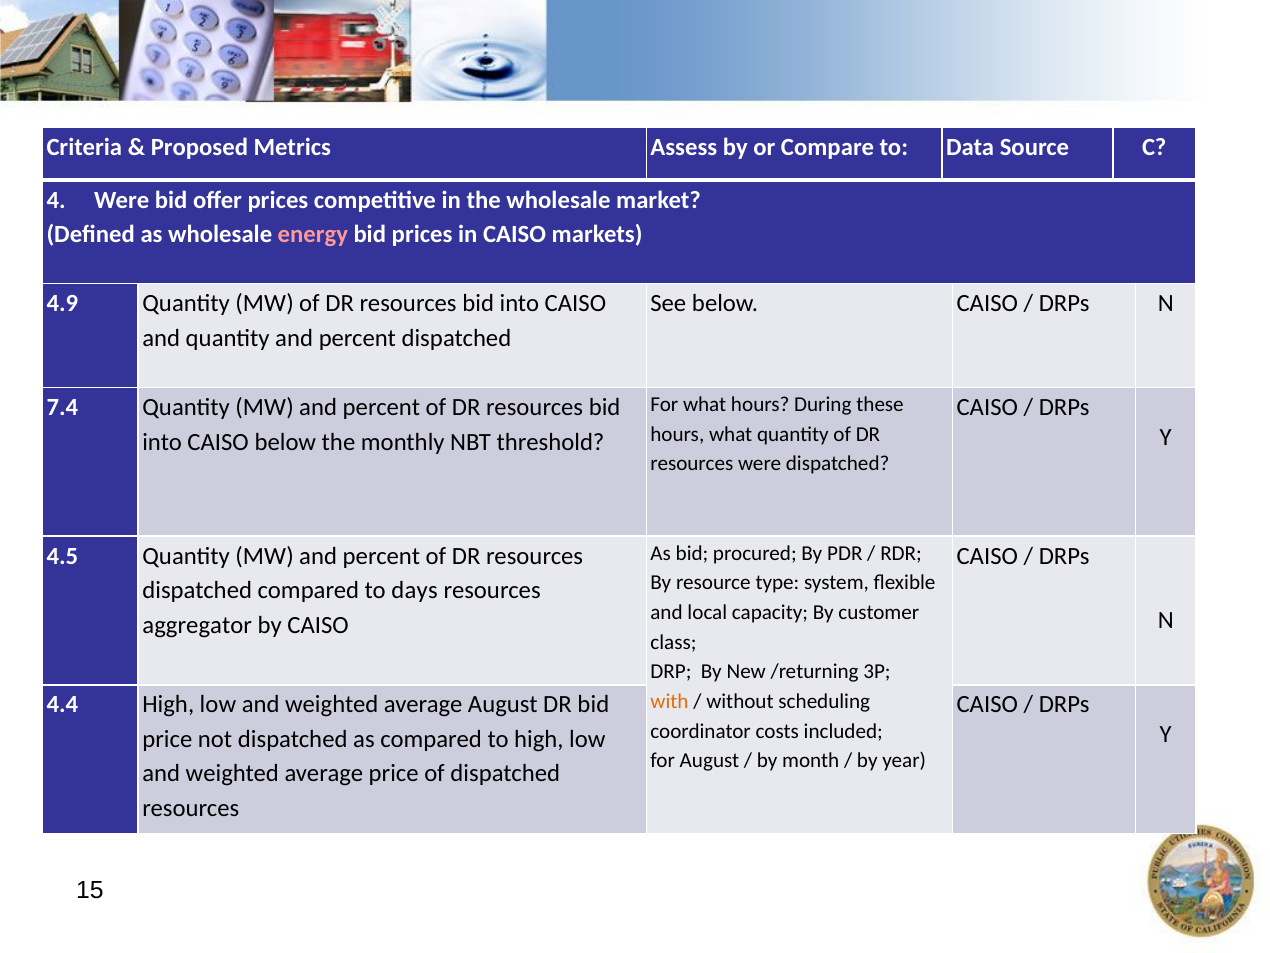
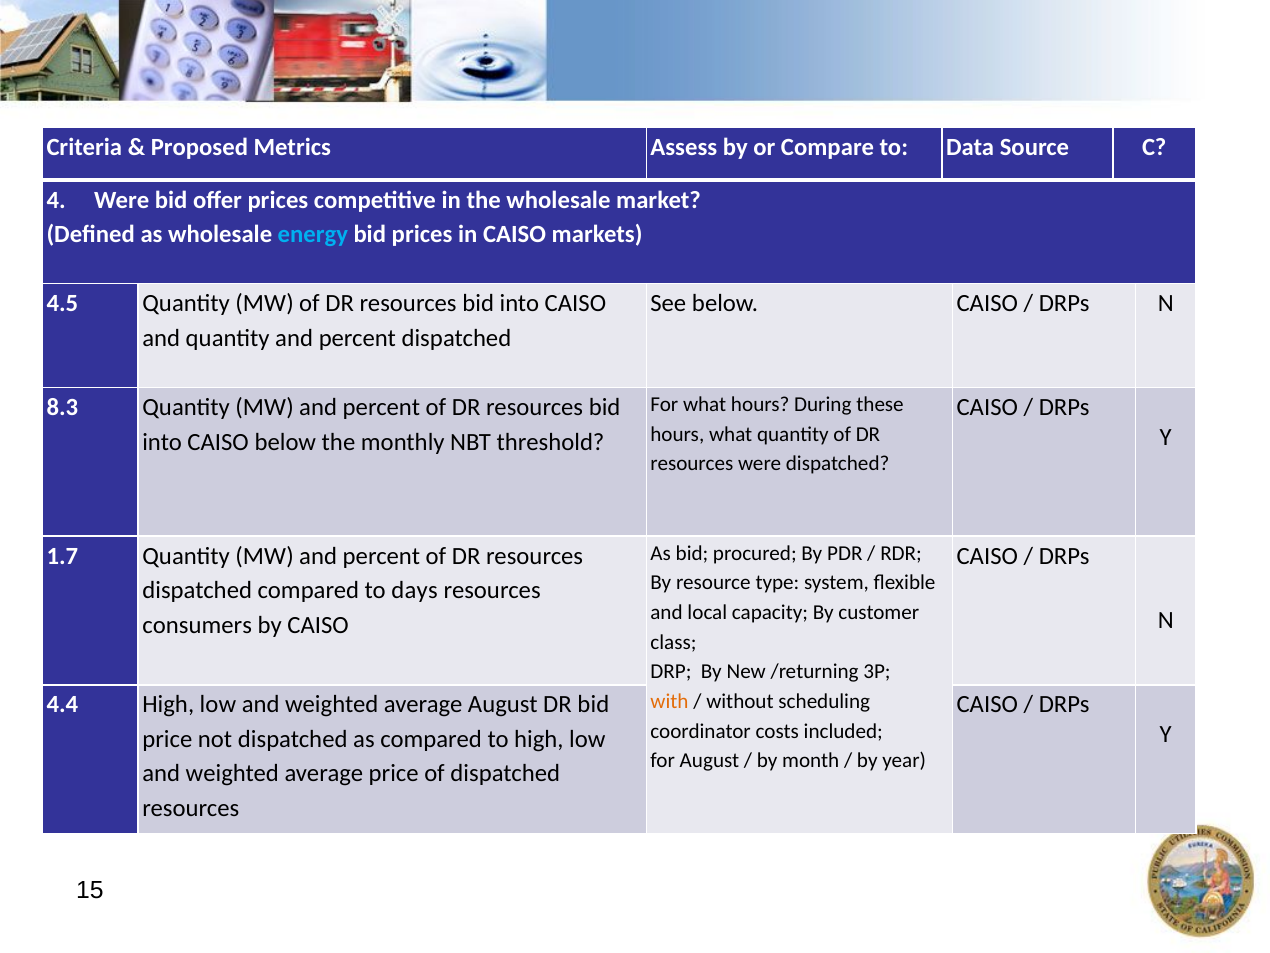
energy colour: pink -> light blue
4.9: 4.9 -> 4.5
7.4: 7.4 -> 8.3
4.5: 4.5 -> 1.7
aggregator: aggregator -> consumers
